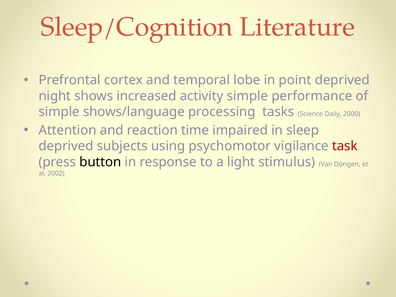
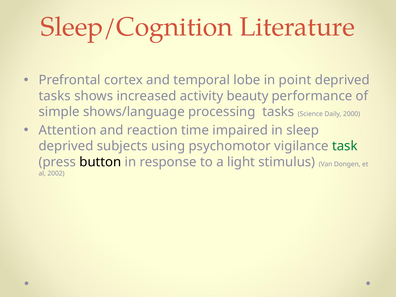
night at (55, 96): night -> tasks
activity simple: simple -> beauty
task colour: red -> green
